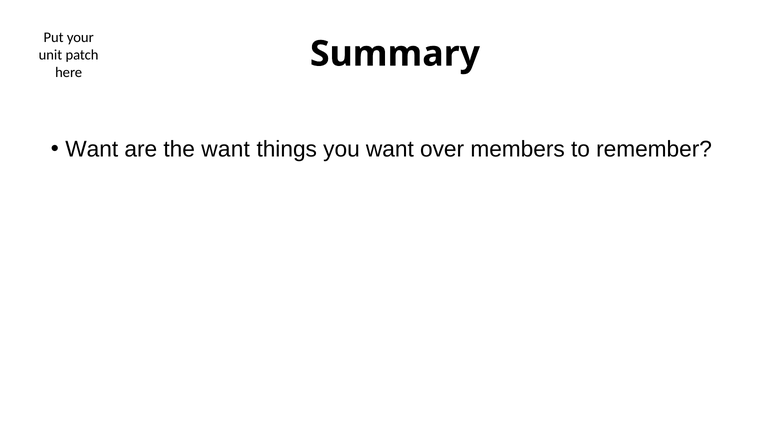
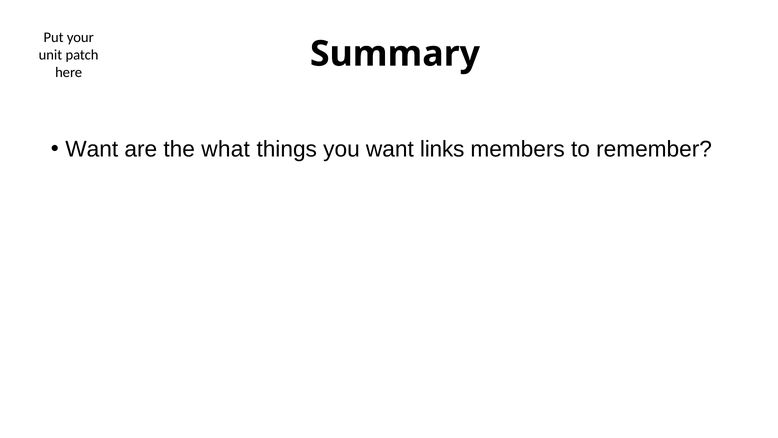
the want: want -> what
over: over -> links
